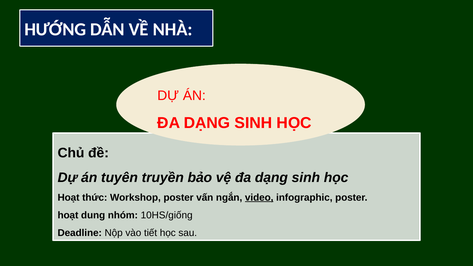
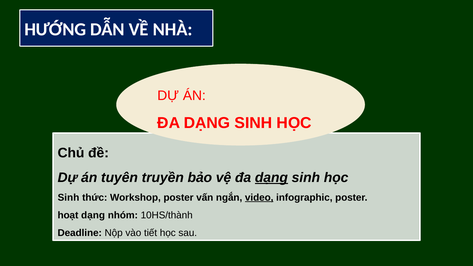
dạng at (271, 178) underline: none -> present
Hoạt at (69, 197): Hoạt -> Sinh
hoạt dung: dung -> dạng
10HS/giống: 10HS/giống -> 10HS/thành
